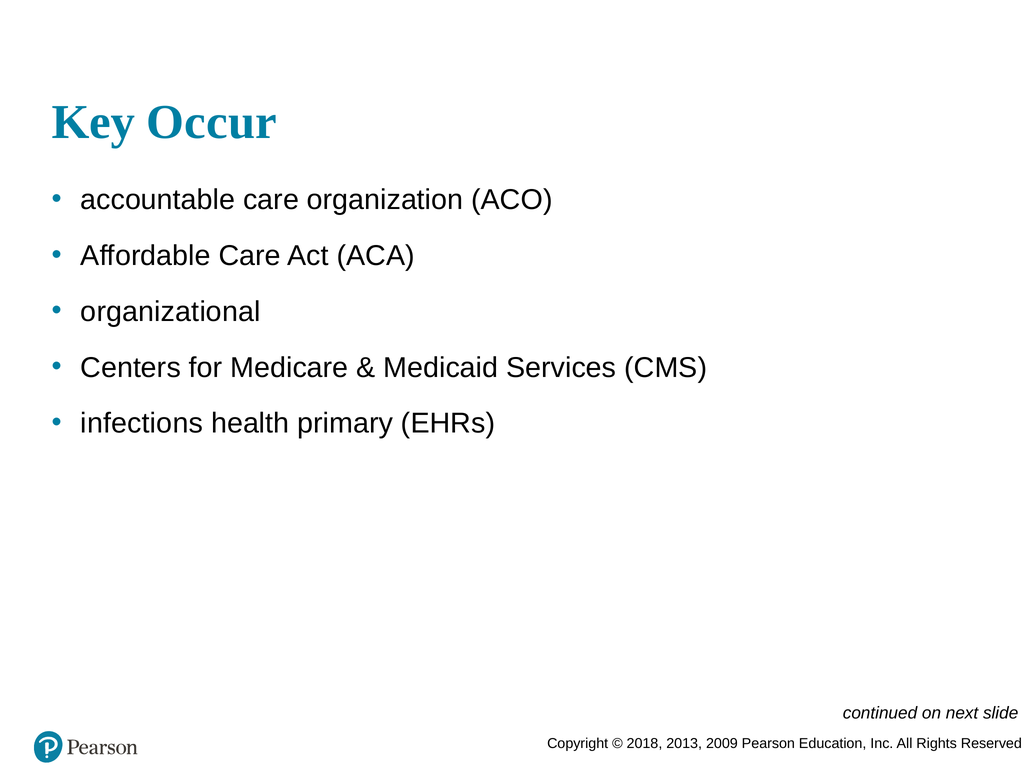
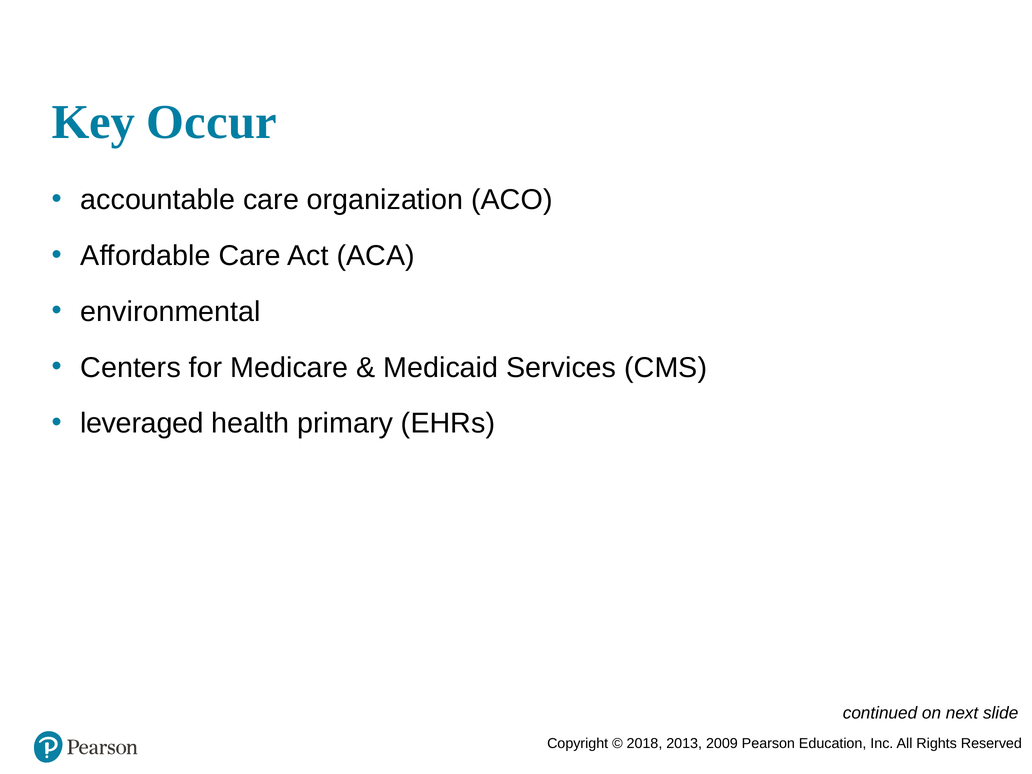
organizational: organizational -> environmental
infections: infections -> leveraged
